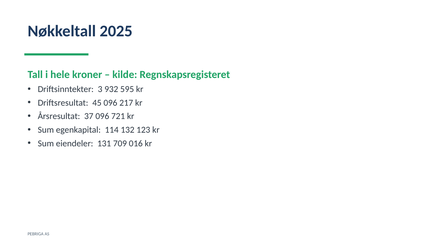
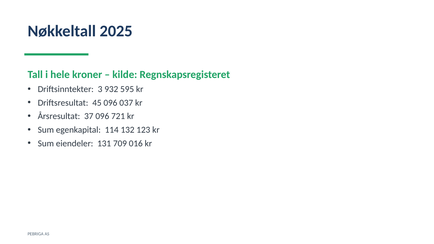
217: 217 -> 037
